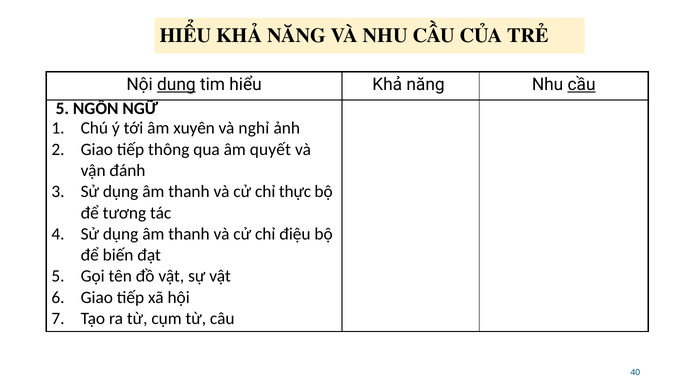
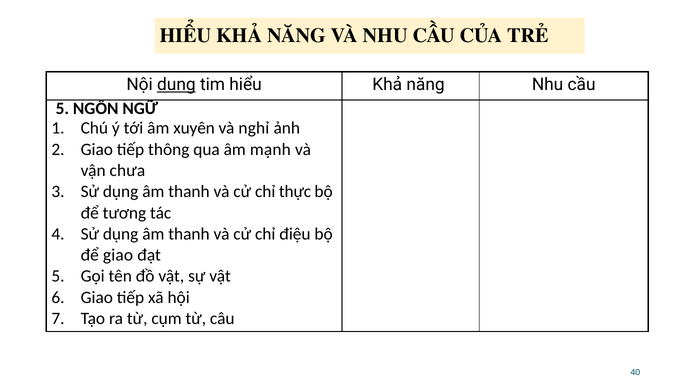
cầu at (582, 85) underline: present -> none
quyết: quyết -> mạnh
đánh: đánh -> chưa
để biến: biến -> giao
